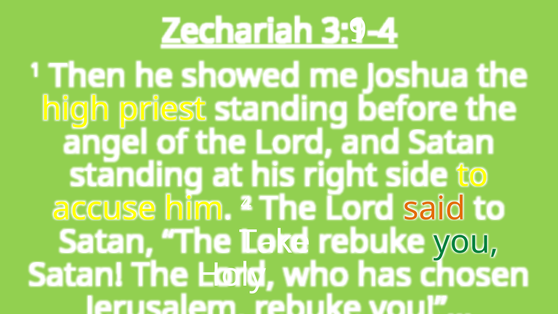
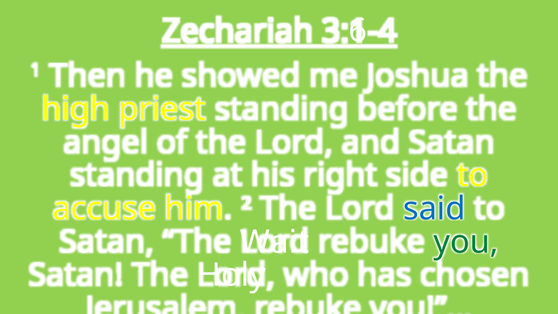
3:9-4: 3:9-4 -> 3:6-4
him 4: 4 -> 1
said colour: orange -> blue
Take: Take -> Wait
